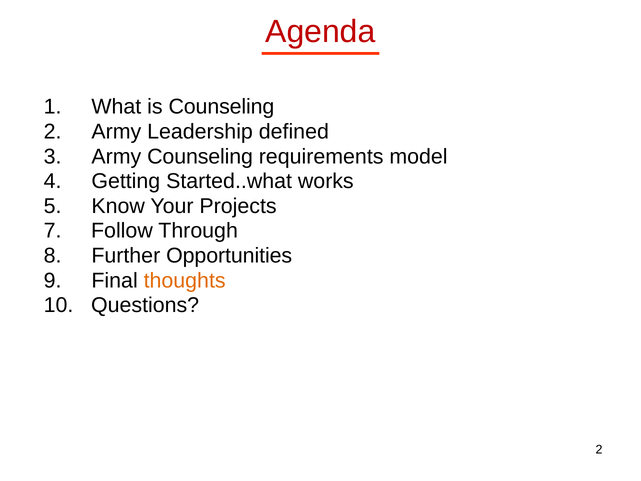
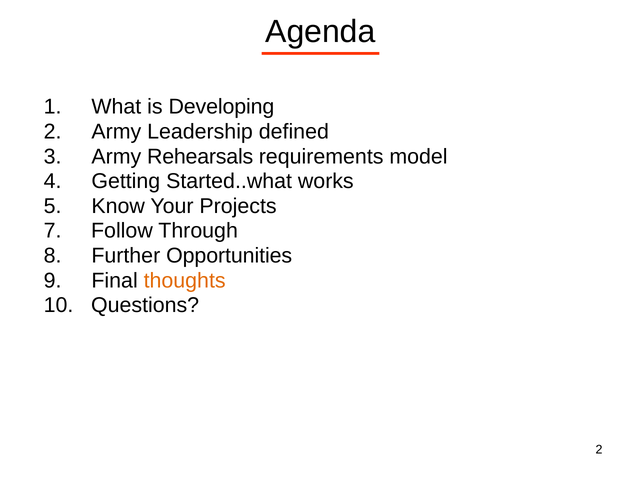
Agenda colour: red -> black
is Counseling: Counseling -> Developing
Army Counseling: Counseling -> Rehearsals
